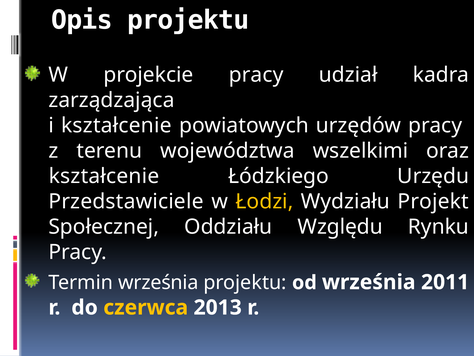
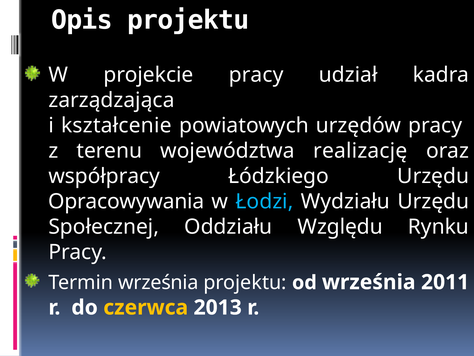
wszelkimi: wszelkimi -> realizację
kształcenie at (104, 176): kształcenie -> współpracy
Przedstawiciele: Przedstawiciele -> Opracowywania
Łodzi colour: yellow -> light blue
Wydziału Projekt: Projekt -> Urzędu
